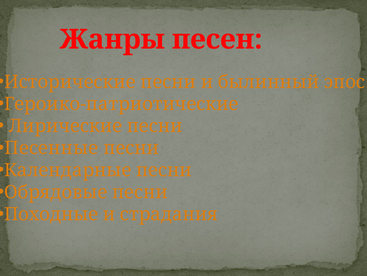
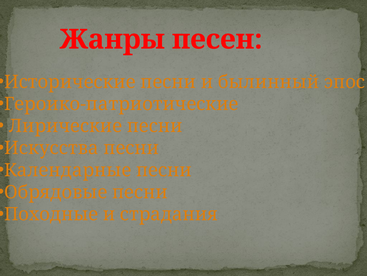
Песенные: Песенные -> Искусства
